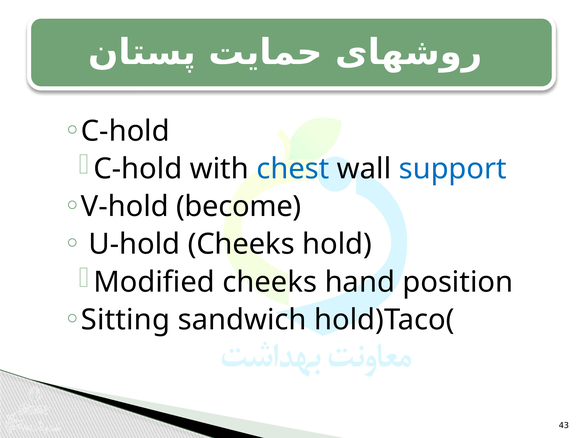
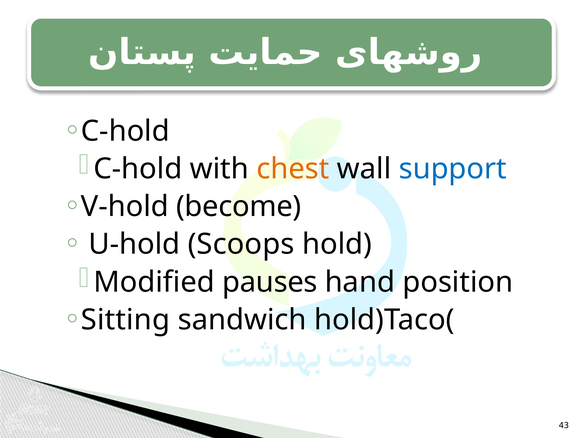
chest colour: blue -> orange
U-hold Cheeks: Cheeks -> Scoops
Modified cheeks: cheeks -> pauses
